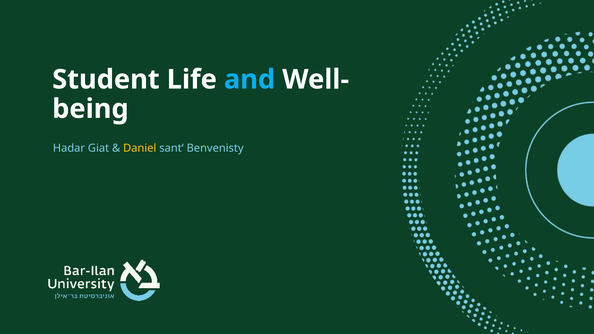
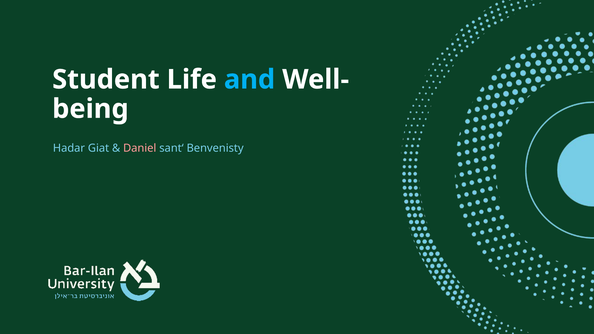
Daniel colour: yellow -> pink
